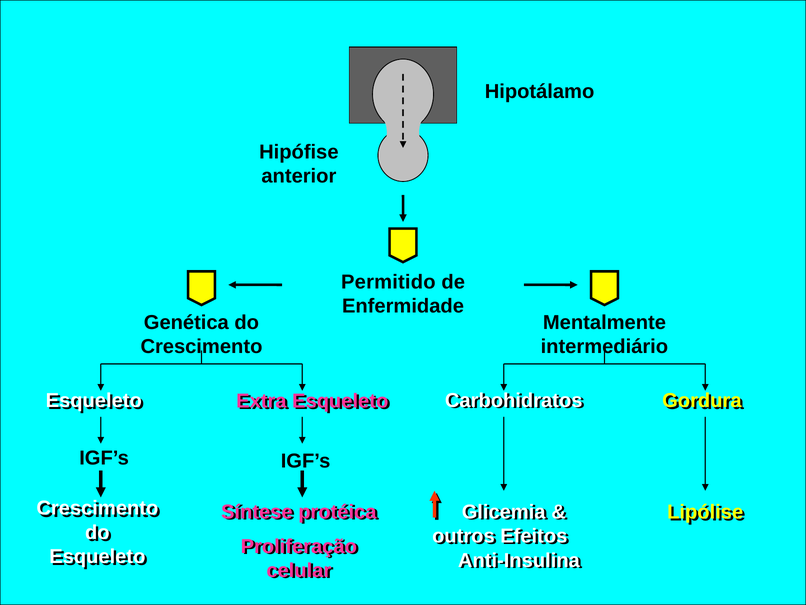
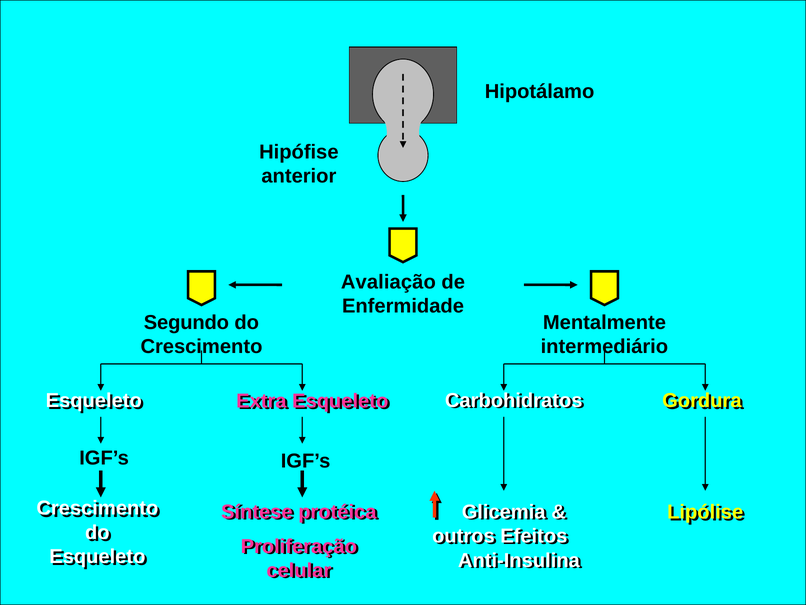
Permitido: Permitido -> Avaliação
Genética: Genética -> Segundo
